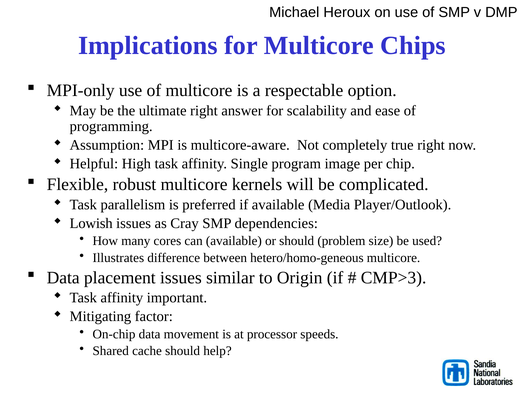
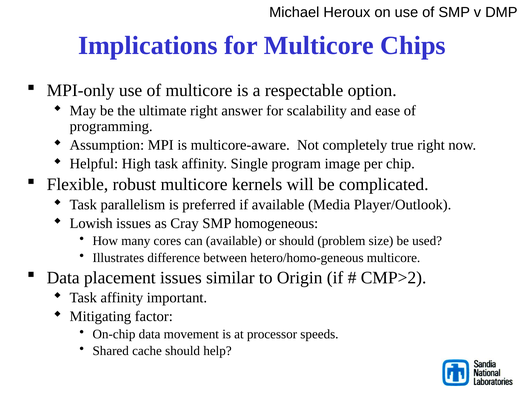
dependencies: dependencies -> homogeneous
CMP>3: CMP>3 -> CMP>2
